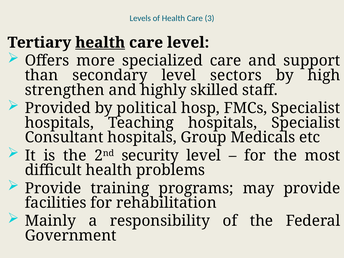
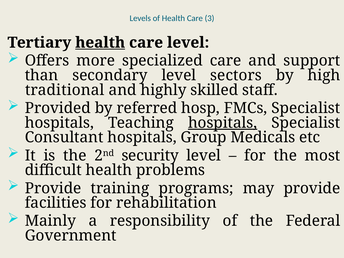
strengthen: strengthen -> traditional
political: political -> referred
hospitals at (223, 123) underline: none -> present
